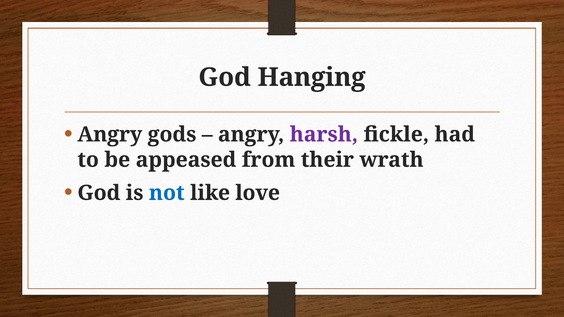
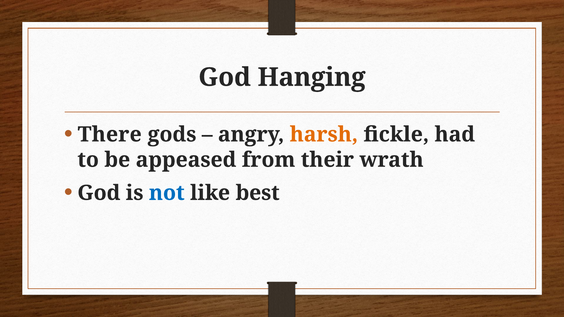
Angry at (110, 135): Angry -> There
harsh colour: purple -> orange
love: love -> best
